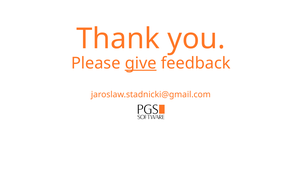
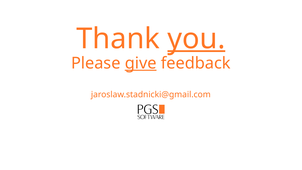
you underline: none -> present
